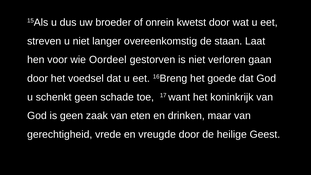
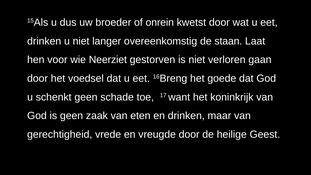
streven at (44, 41): streven -> drinken
Oordeel: Oordeel -> Neerziet
